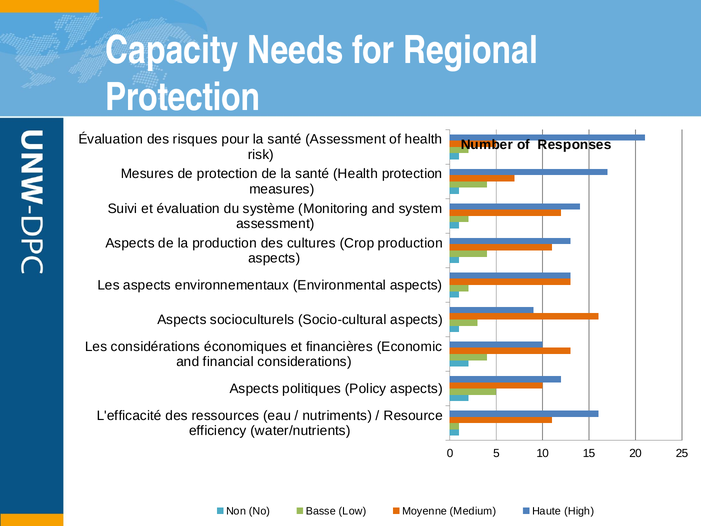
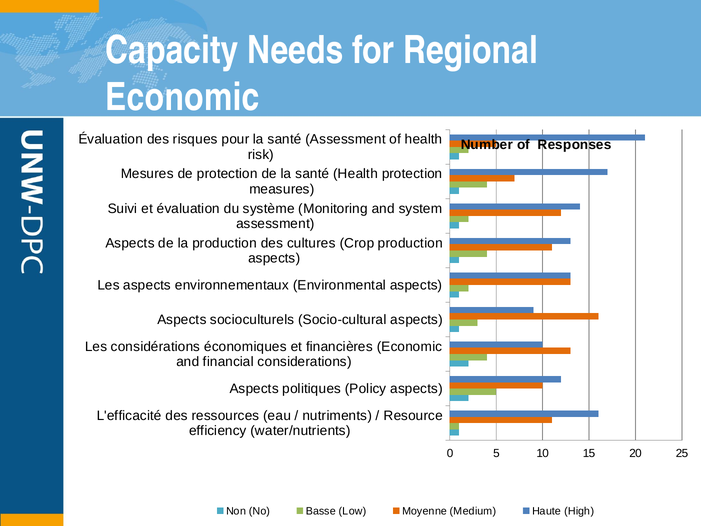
Protection at (183, 97): Protection -> Economic
